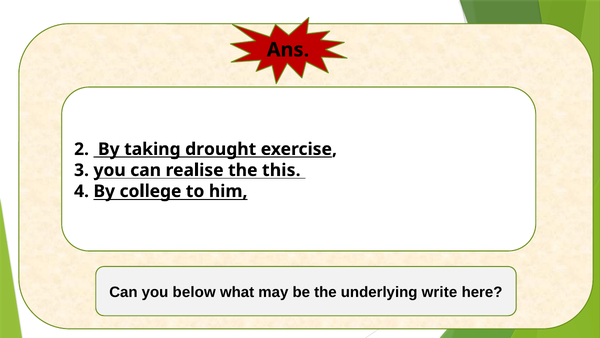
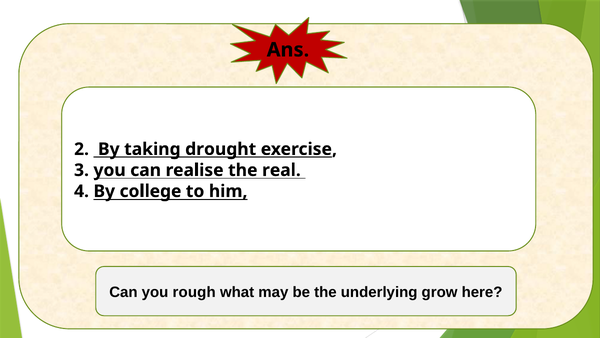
this: this -> real
below: below -> rough
write: write -> grow
